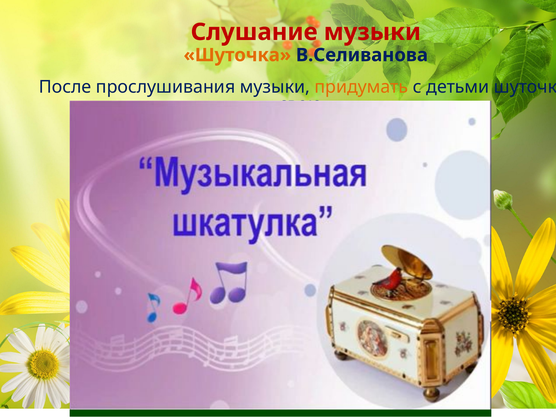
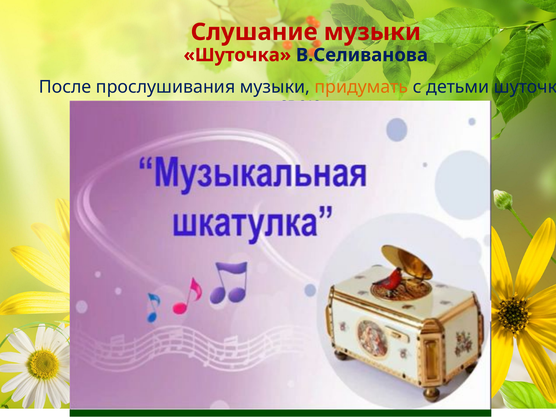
Шуточка colour: orange -> red
